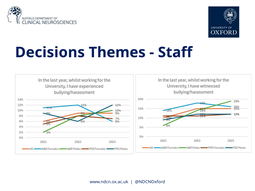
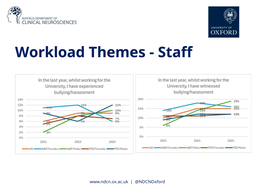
Decisions: Decisions -> Workload
